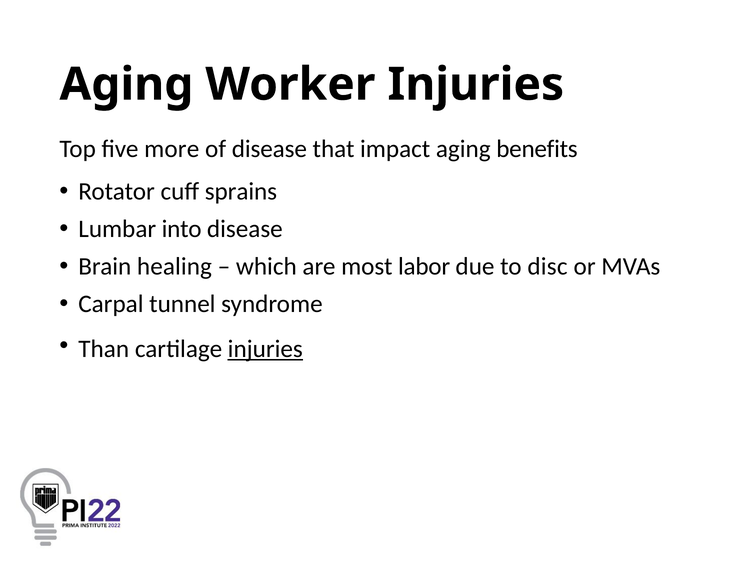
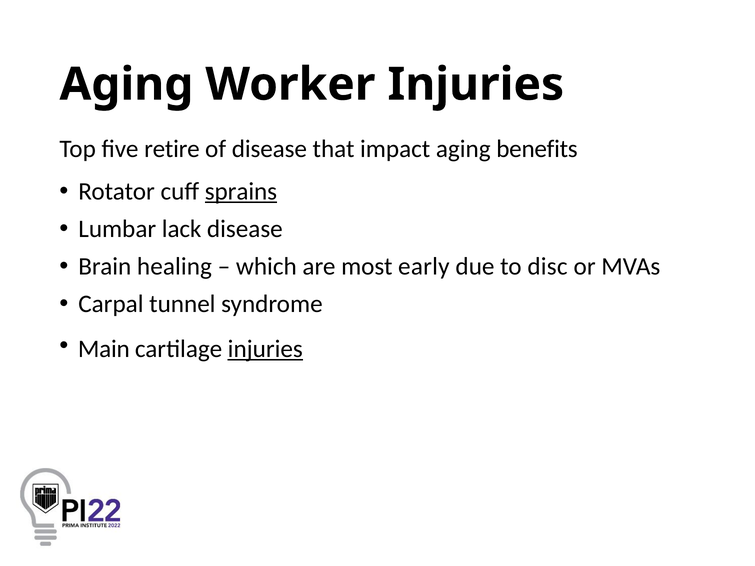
more: more -> retire
sprains underline: none -> present
into: into -> lack
labor: labor -> early
Than: Than -> Main
